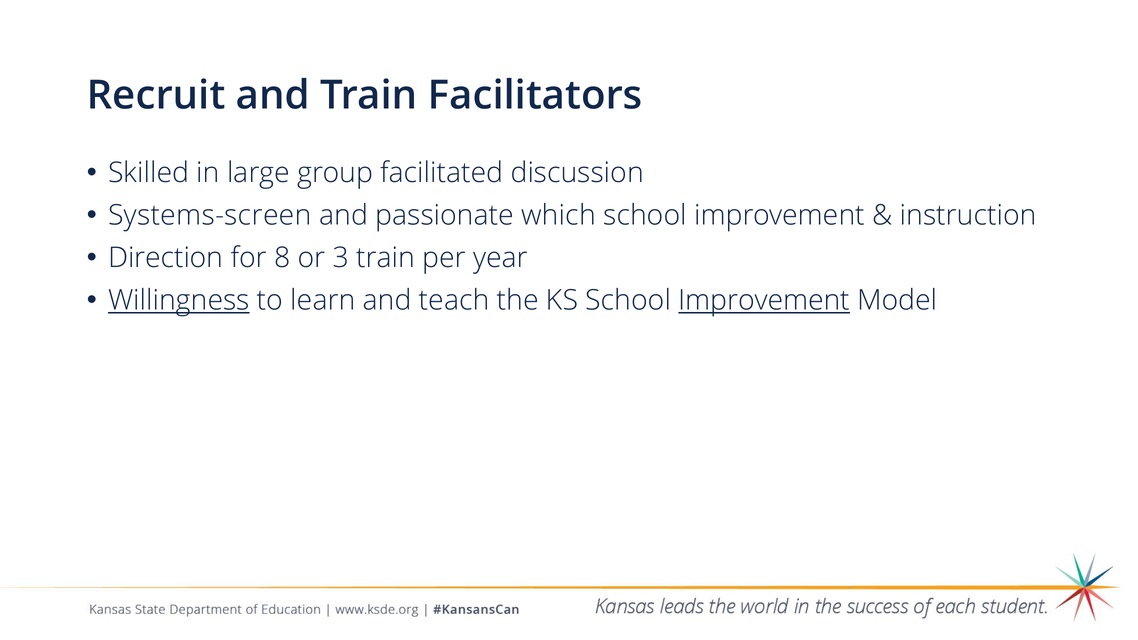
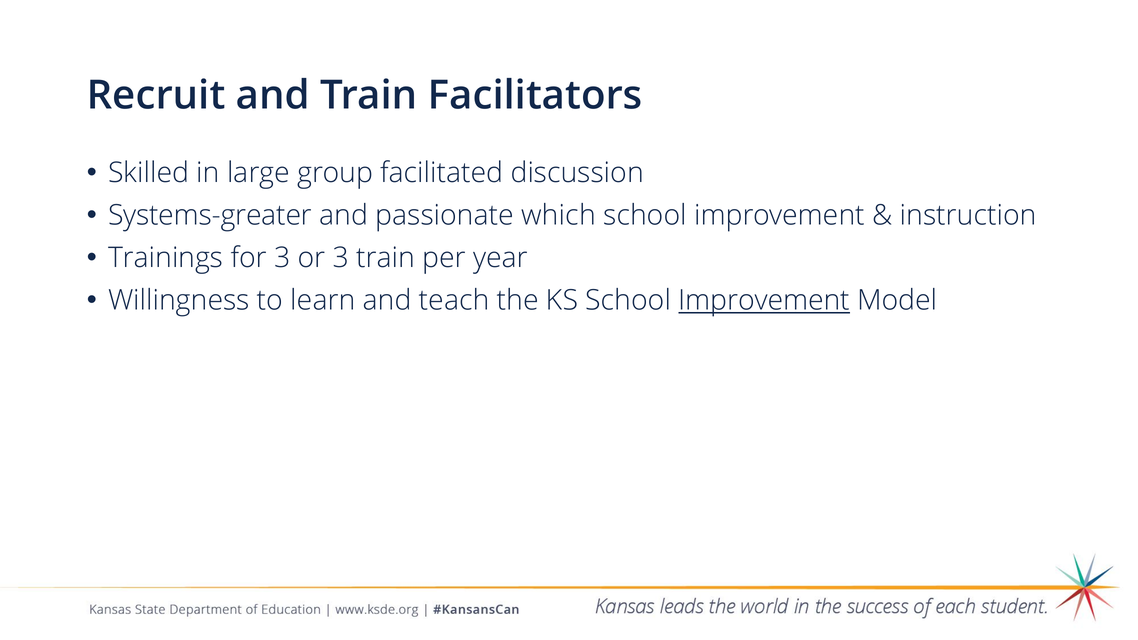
Systems-screen: Systems-screen -> Systems-greater
Direction: Direction -> Trainings
for 8: 8 -> 3
Willingness underline: present -> none
